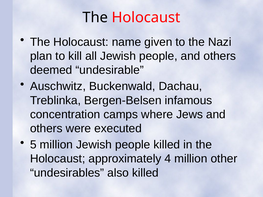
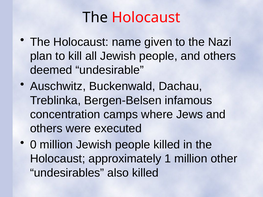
5: 5 -> 0
4: 4 -> 1
